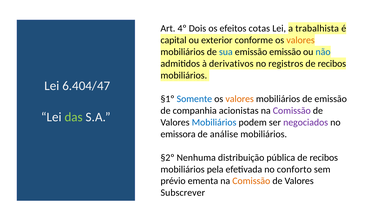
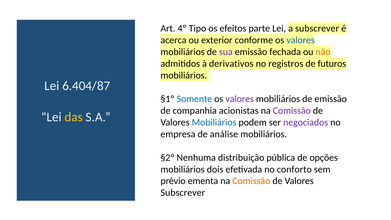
Dois: Dois -> Tipo
cotas: cotas -> parte
a trabalhista: trabalhista -> subscrever
capital: capital -> acerca
valores at (301, 40) colour: orange -> blue
sua colour: blue -> purple
emissão emissão: emissão -> fechada
não colour: blue -> orange
recibos at (332, 64): recibos -> futuros
6.404/47: 6.404/47 -> 6.404/87
valores at (240, 99) colour: orange -> purple
das colour: light green -> yellow
emissora: emissora -> empresa
pública de recibos: recibos -> opções
pela: pela -> dois
